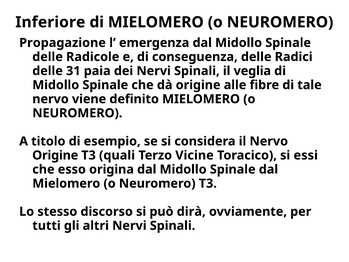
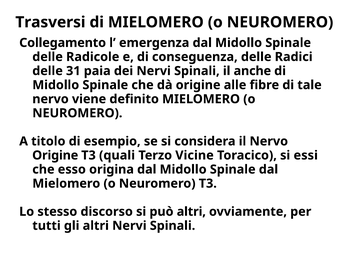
Inferiore: Inferiore -> Trasversi
Propagazione: Propagazione -> Collegamento
veglia: veglia -> anche
può dirà: dirà -> altri
